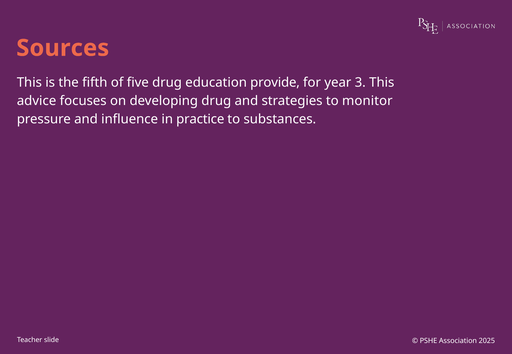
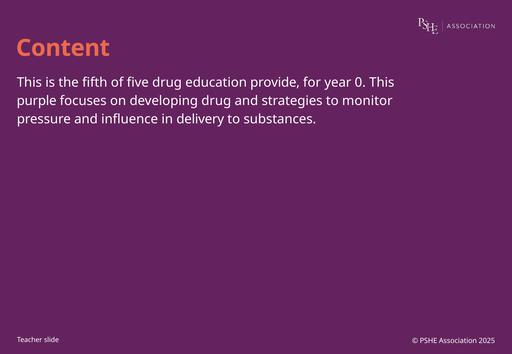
Sources: Sources -> Content
3: 3 -> 0
advice: advice -> purple
practice: practice -> delivery
